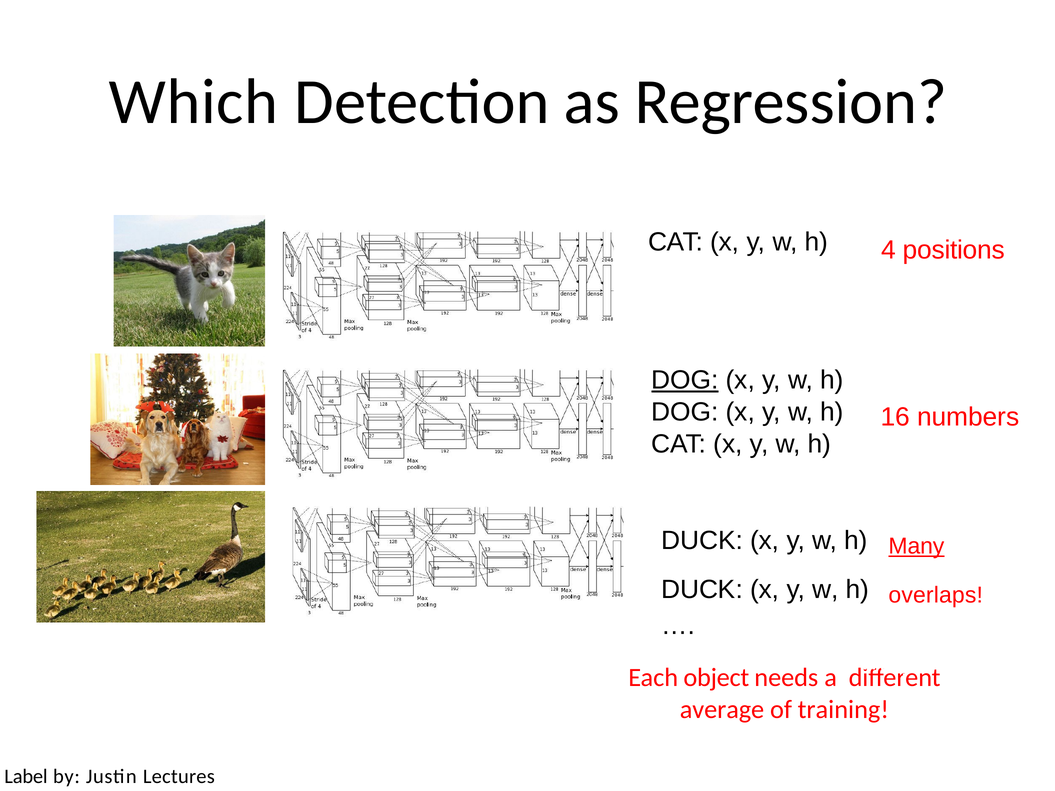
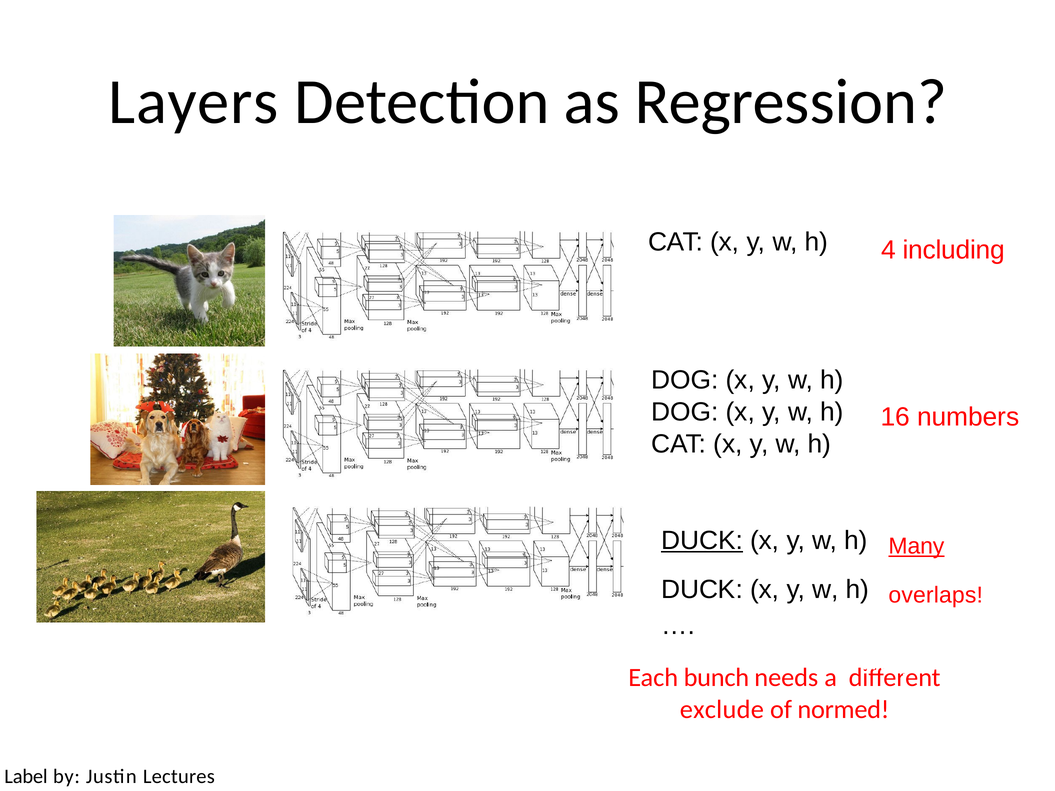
Which: Which -> Layers
positions: positions -> including
DOG at (685, 380) underline: present -> none
DUCK at (702, 541) underline: none -> present
object: object -> bunch
average: average -> exclude
training: training -> normed
